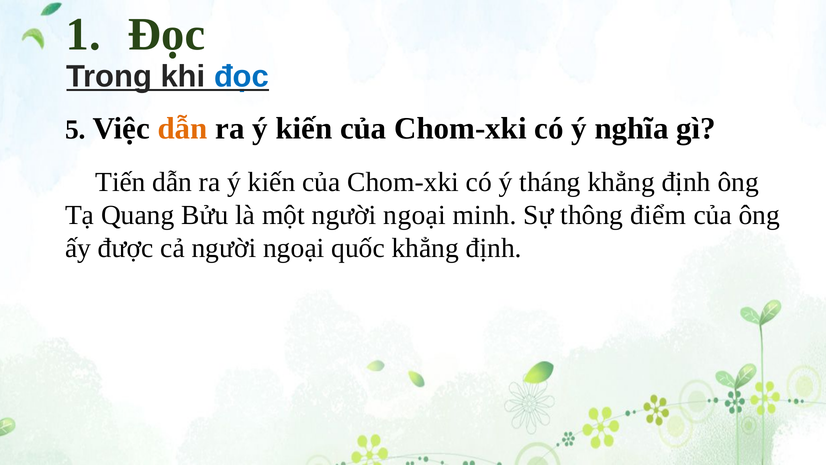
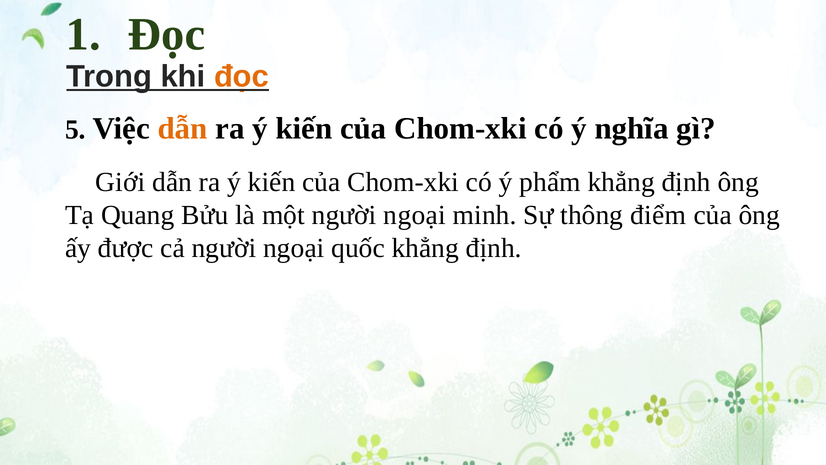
đọc at (242, 76) colour: blue -> orange
Tiến: Tiến -> Giới
tháng: tháng -> phẩm
